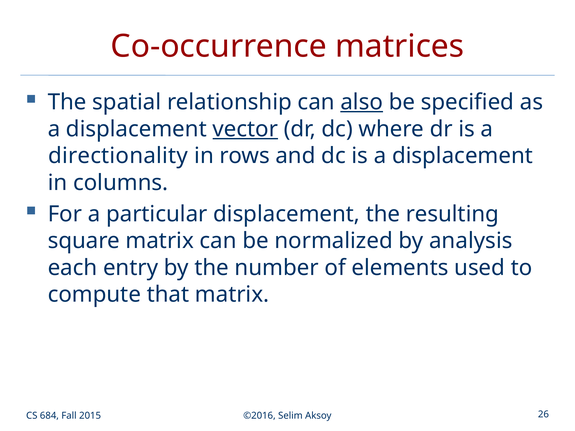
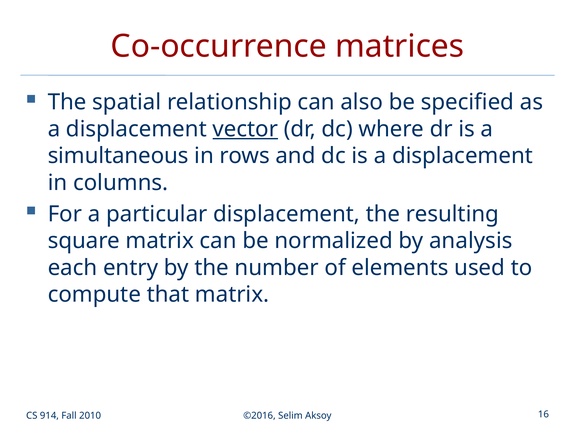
also underline: present -> none
directionality: directionality -> simultaneous
684: 684 -> 914
2015: 2015 -> 2010
26: 26 -> 16
